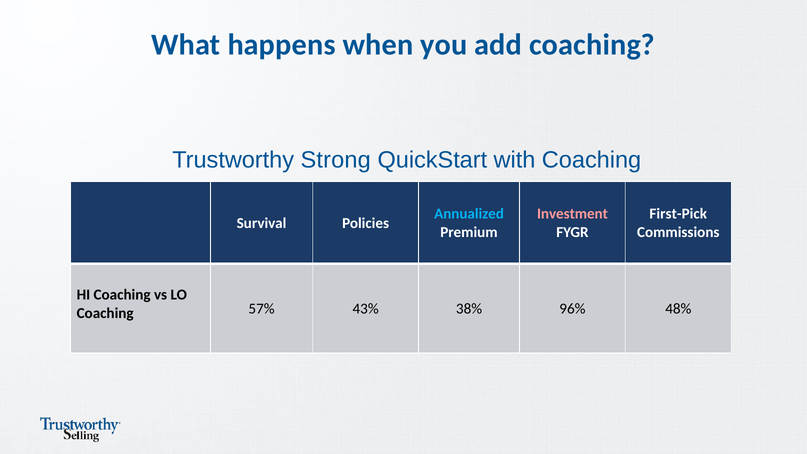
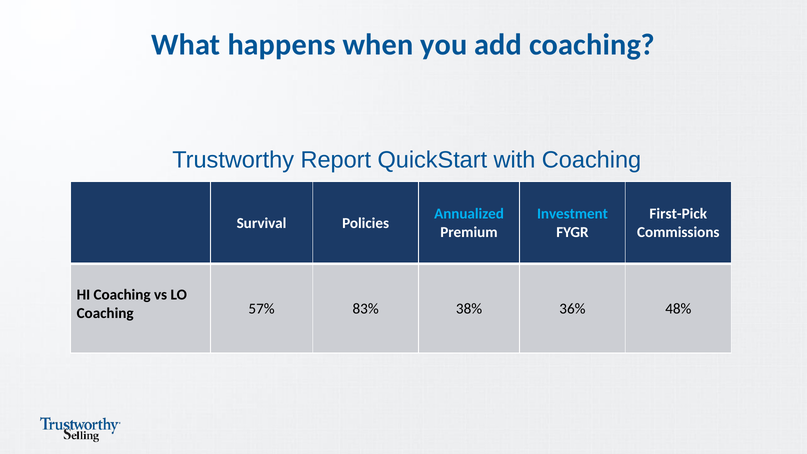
Strong: Strong -> Report
Investment colour: pink -> light blue
43%: 43% -> 83%
96%: 96% -> 36%
